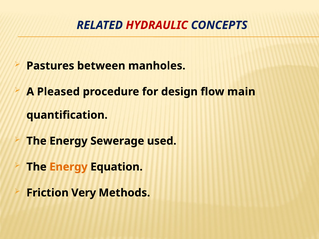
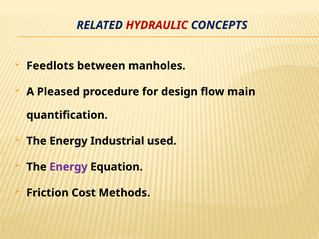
Pastures: Pastures -> Feedlots
Sewerage: Sewerage -> Industrial
Energy at (69, 167) colour: orange -> purple
Very: Very -> Cost
